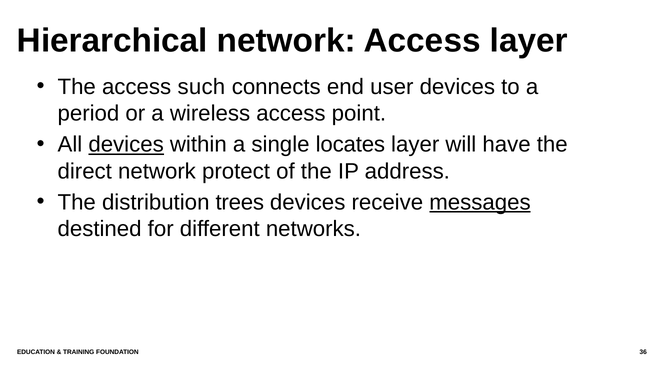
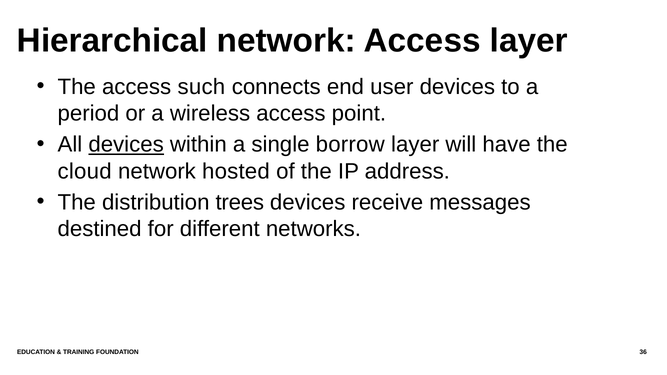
locates: locates -> borrow
direct: direct -> cloud
protect: protect -> hosted
messages underline: present -> none
